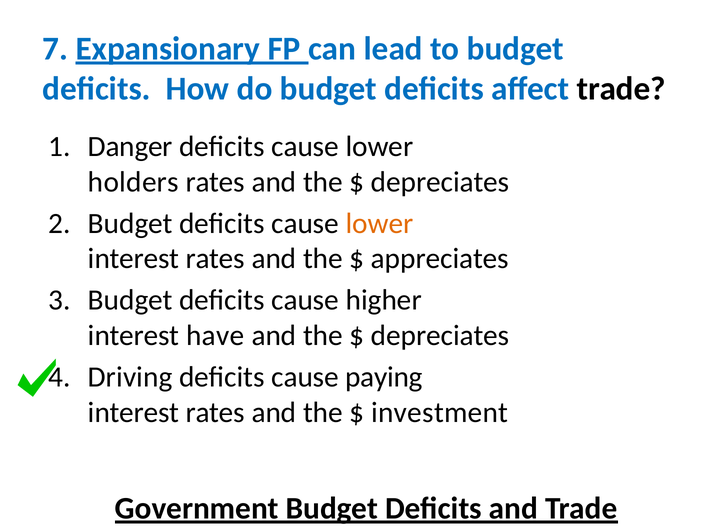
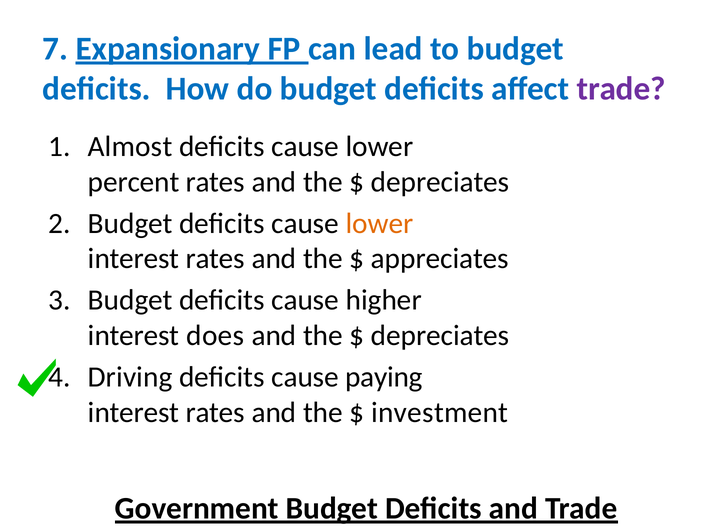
trade at (621, 89) colour: black -> purple
Danger: Danger -> Almost
holders: holders -> percent
have: have -> does
